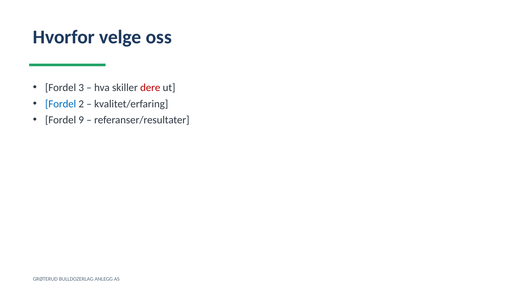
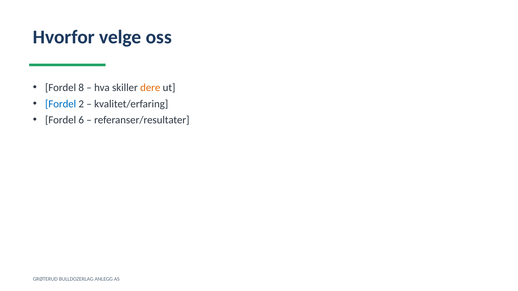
3: 3 -> 8
dere colour: red -> orange
9: 9 -> 6
